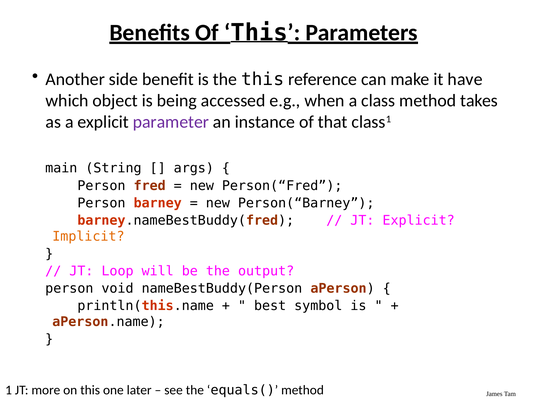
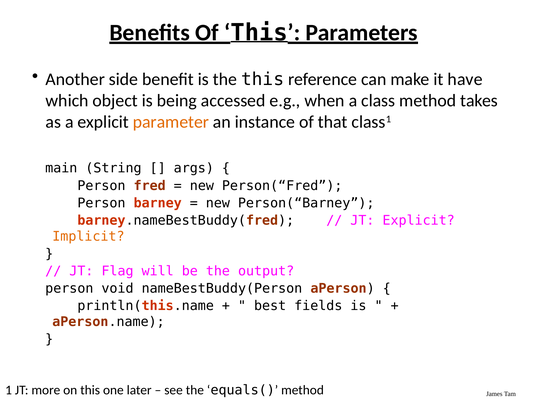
parameter colour: purple -> orange
Loop: Loop -> Flag
symbol: symbol -> fields
